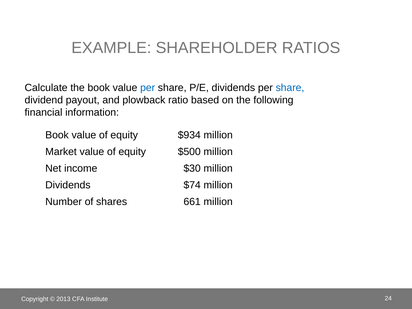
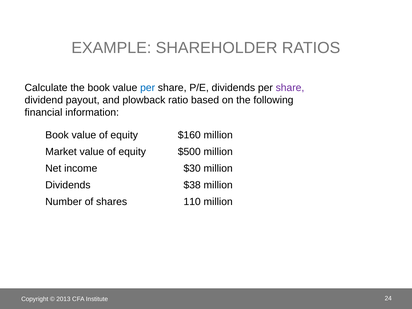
share at (290, 88) colour: blue -> purple
$934: $934 -> $160
$74: $74 -> $38
661: 661 -> 110
